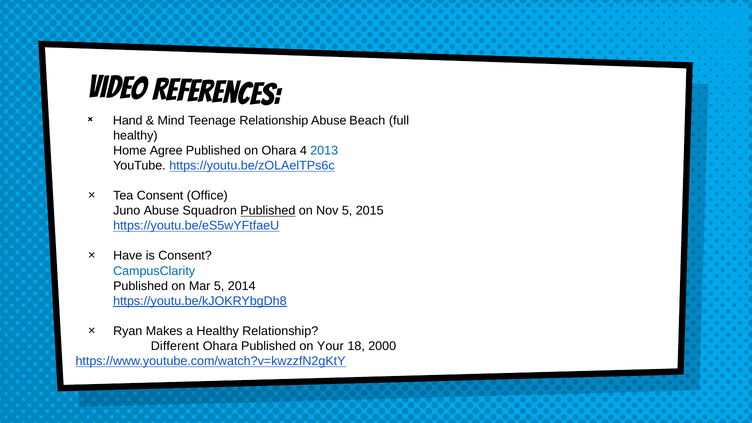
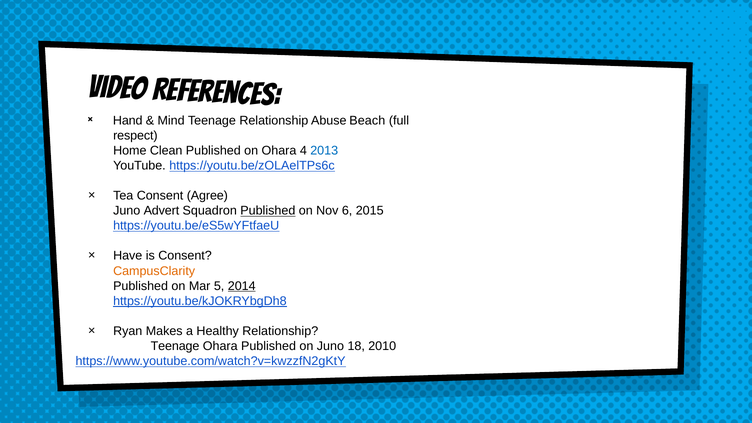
healthy at (135, 136): healthy -> respect
Agree: Agree -> Clean
Office: Office -> Agree
Juno Abuse: Abuse -> Advert
Nov 5: 5 -> 6
CampusClarity colour: blue -> orange
2014 underline: none -> present
Different at (175, 346): Different -> Teenage
on Your: Your -> Juno
2000: 2000 -> 2010
